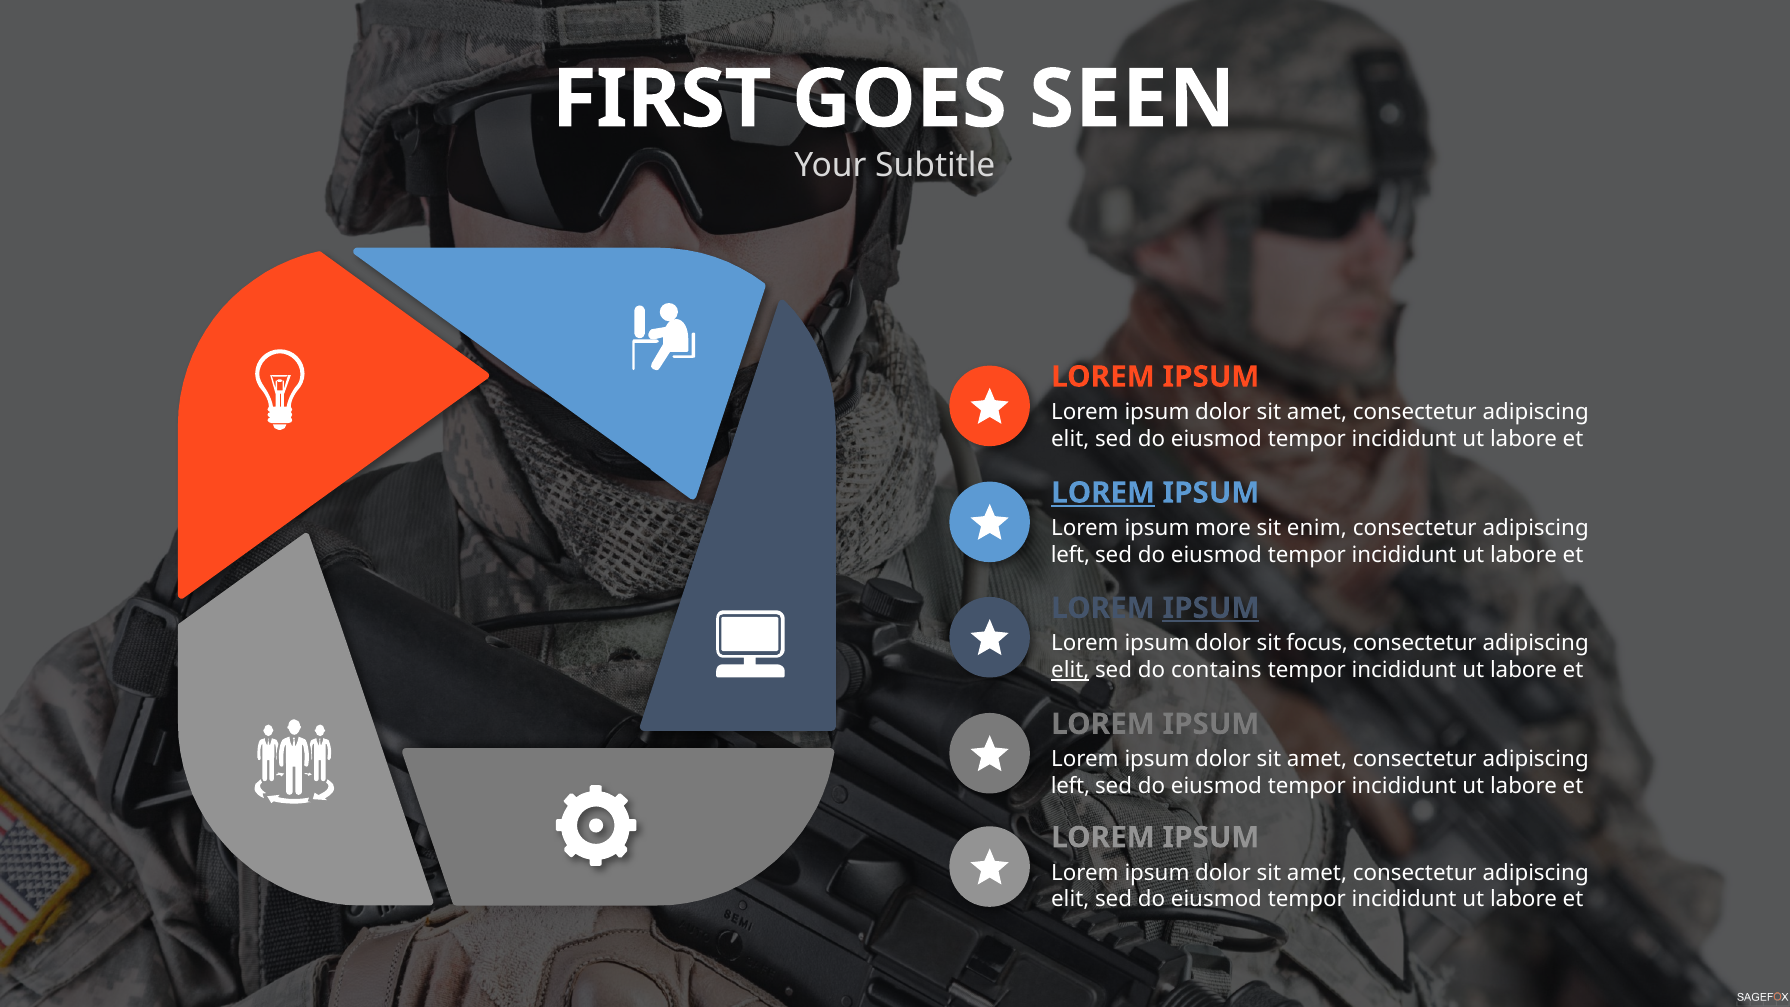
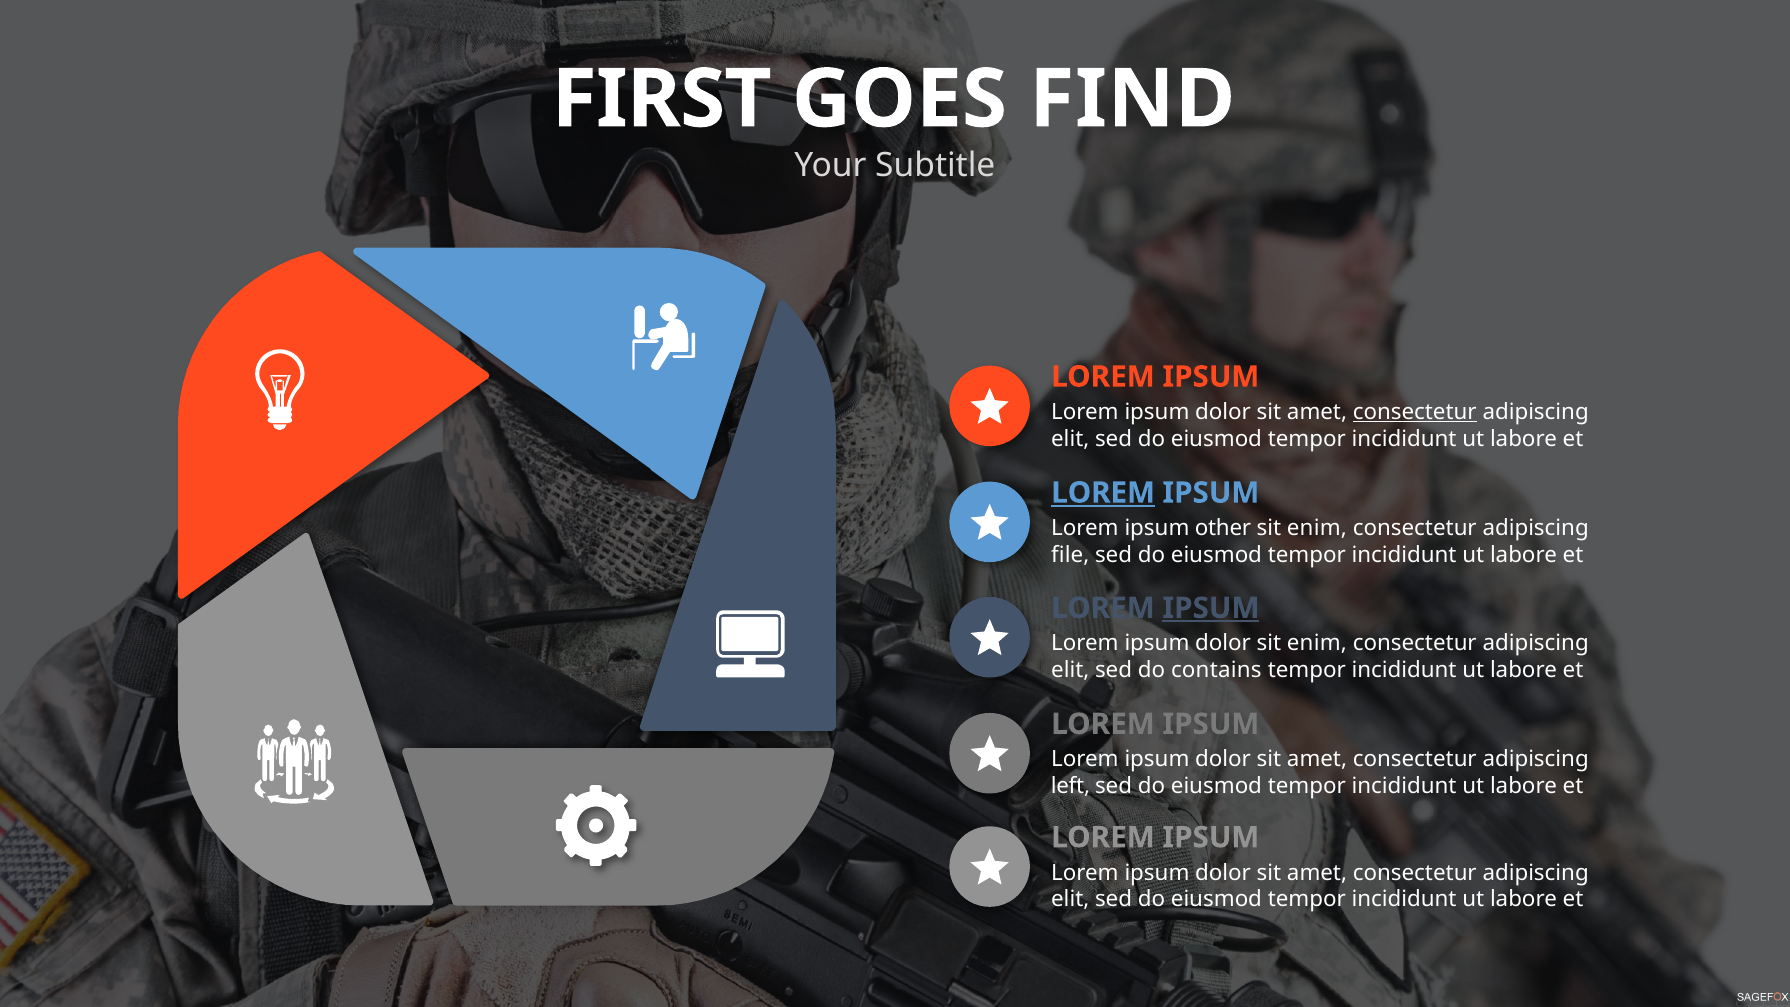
SEEN: SEEN -> FIND
consectetur at (1415, 412) underline: none -> present
more: more -> other
left at (1070, 555): left -> file
dolor sit focus: focus -> enim
elit at (1070, 670) underline: present -> none
